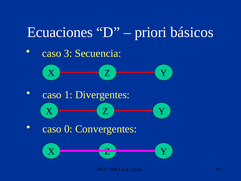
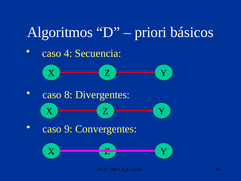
Ecuaciones: Ecuaciones -> Algoritmos
3: 3 -> 4
1: 1 -> 8
0: 0 -> 9
